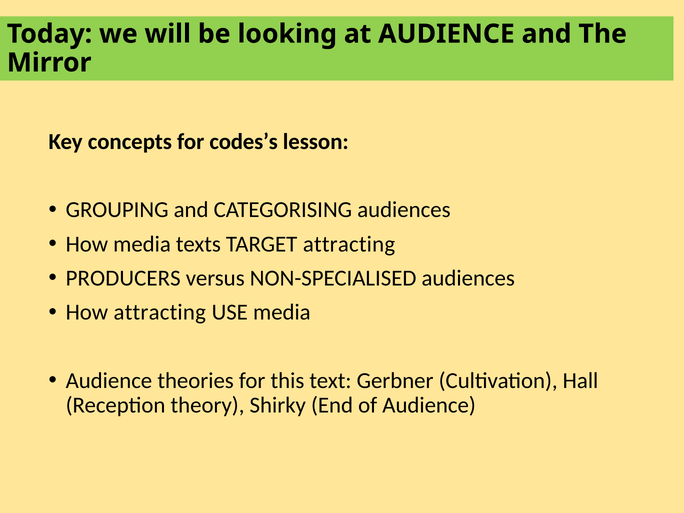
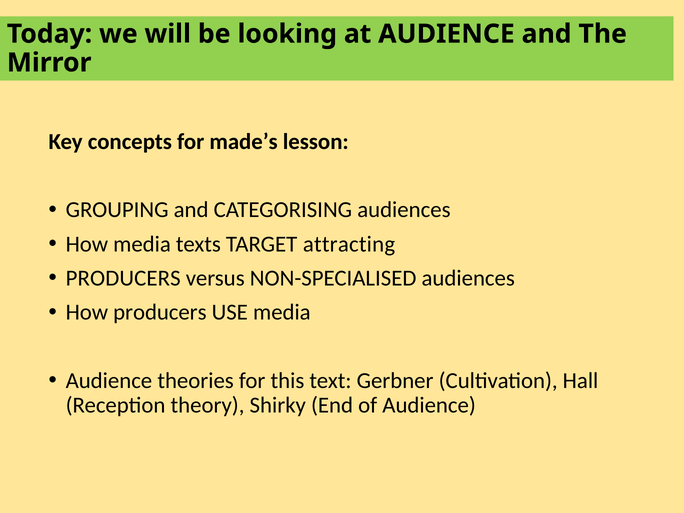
codes’s: codes’s -> made’s
How attracting: attracting -> producers
